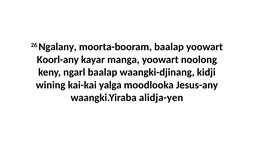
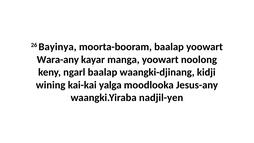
Ngalany: Ngalany -> Bayinya
Koorl-any: Koorl-any -> Wara-any
alidja-yen: alidja-yen -> nadjil-yen
